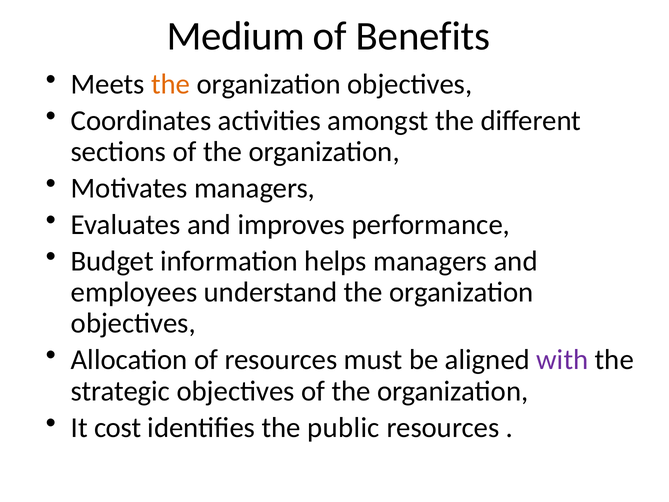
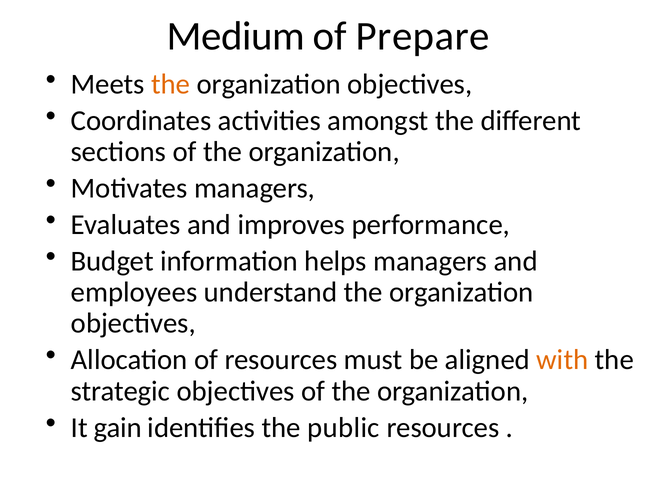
Benefits: Benefits -> Prepare
with colour: purple -> orange
cost: cost -> gain
